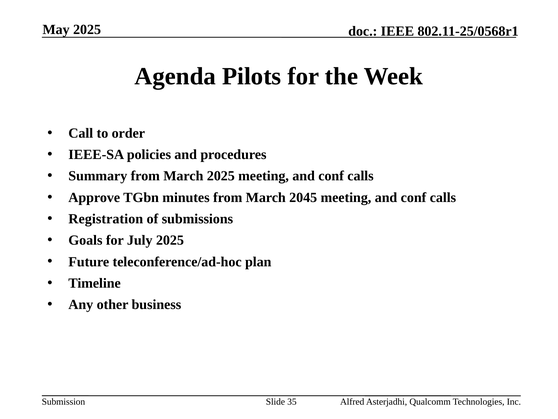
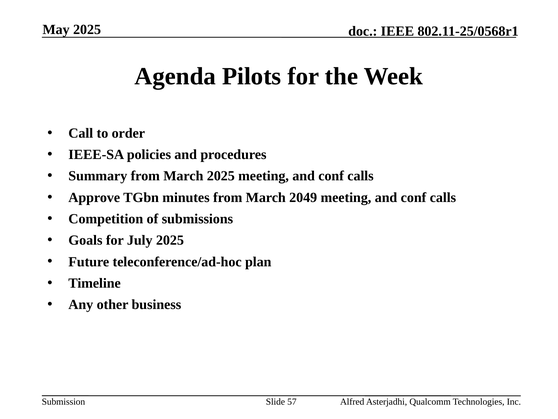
2045: 2045 -> 2049
Registration: Registration -> Competition
35: 35 -> 57
